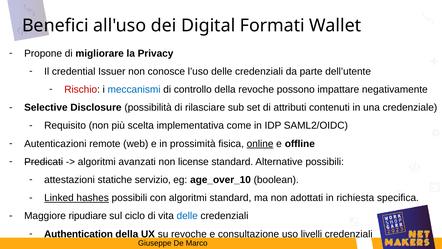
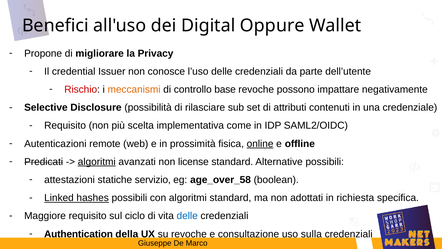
Formati: Formati -> Oppure
meccanismi colour: blue -> orange
controllo della: della -> base
algoritmi at (97, 162) underline: none -> present
age_over_10: age_over_10 -> age_over_58
Maggiore ripudiare: ripudiare -> requisito
livelli: livelli -> sulla
